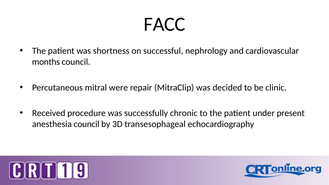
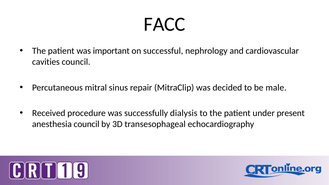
shortness: shortness -> important
months: months -> cavities
were: were -> sinus
clinic: clinic -> male
chronic: chronic -> dialysis
